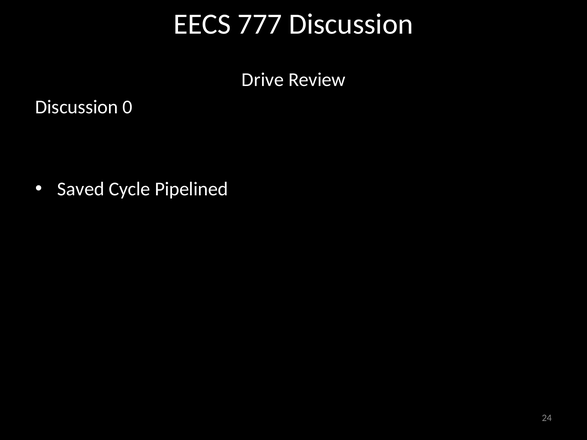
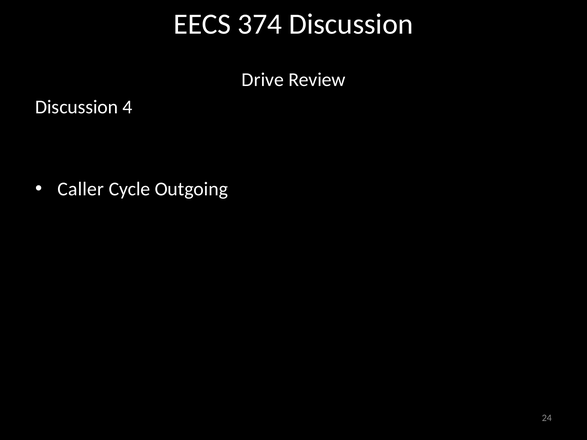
777: 777 -> 374
0: 0 -> 4
Saved: Saved -> Caller
Pipelined: Pipelined -> Outgoing
